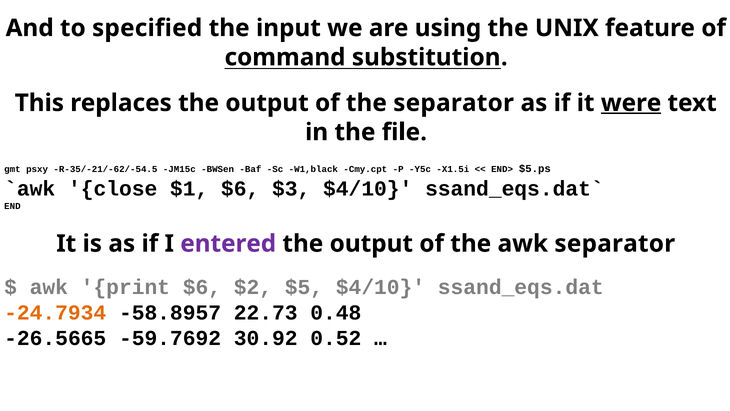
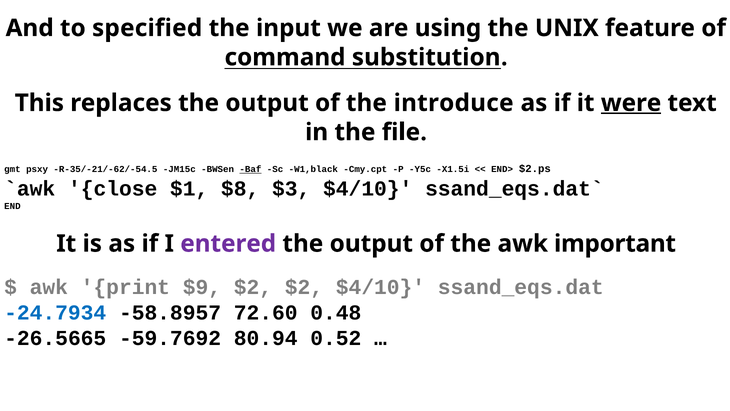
the separator: separator -> introduce
Baf underline: none -> present
$5.ps: $5.ps -> $2.ps
$1 $6: $6 -> $8
awk separator: separator -> important
print $6: $6 -> $9
$2 $5: $5 -> $2
-24.7934 colour: orange -> blue
22.73: 22.73 -> 72.60
30.92: 30.92 -> 80.94
